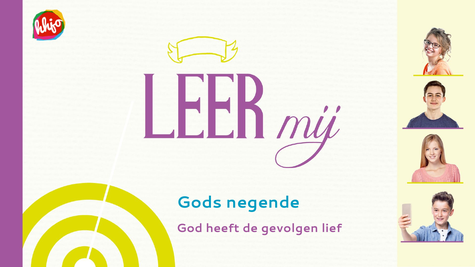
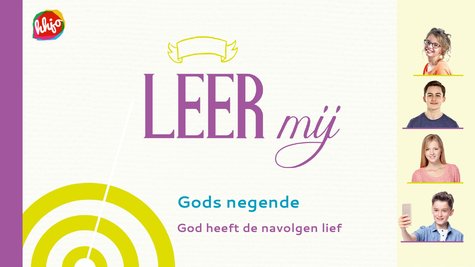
gevolgen: gevolgen -> navolgen
